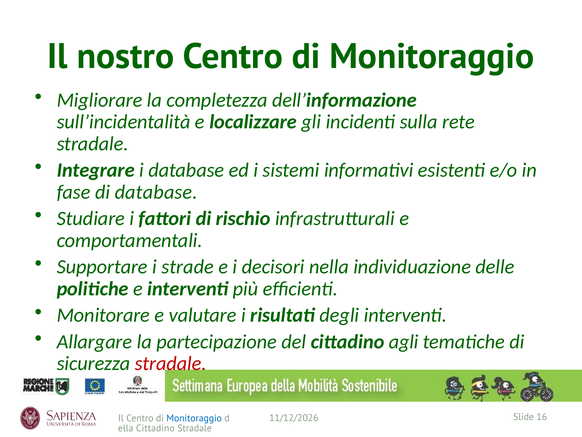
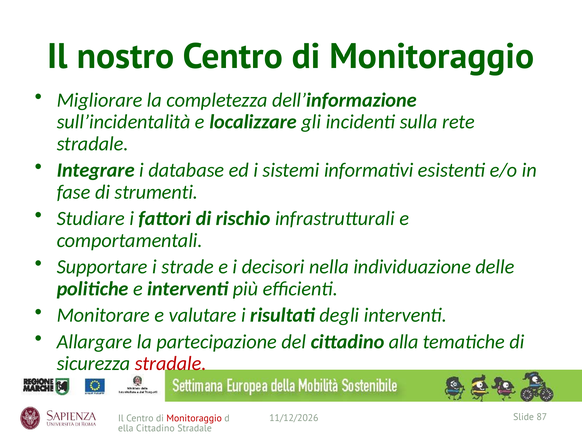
di database: database -> strumenti
agli: agli -> alla
16: 16 -> 87
Monitoraggio at (194, 418) colour: blue -> red
